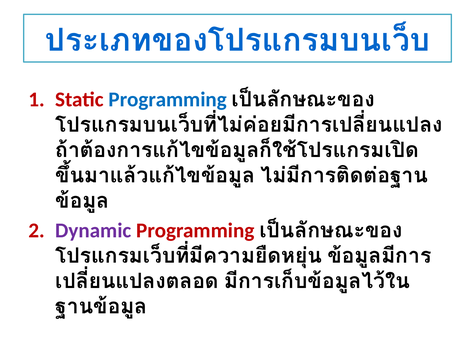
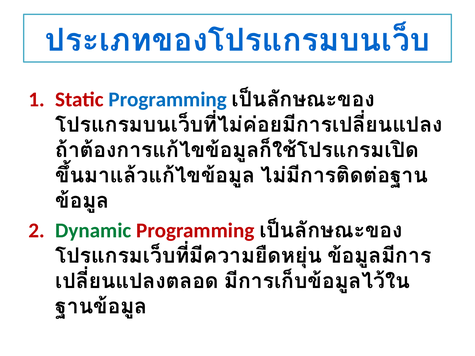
Dynamic colour: purple -> green
